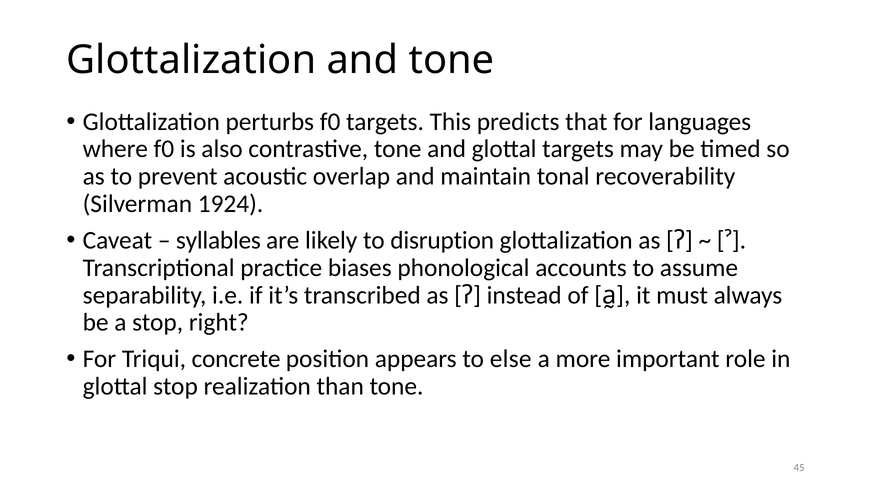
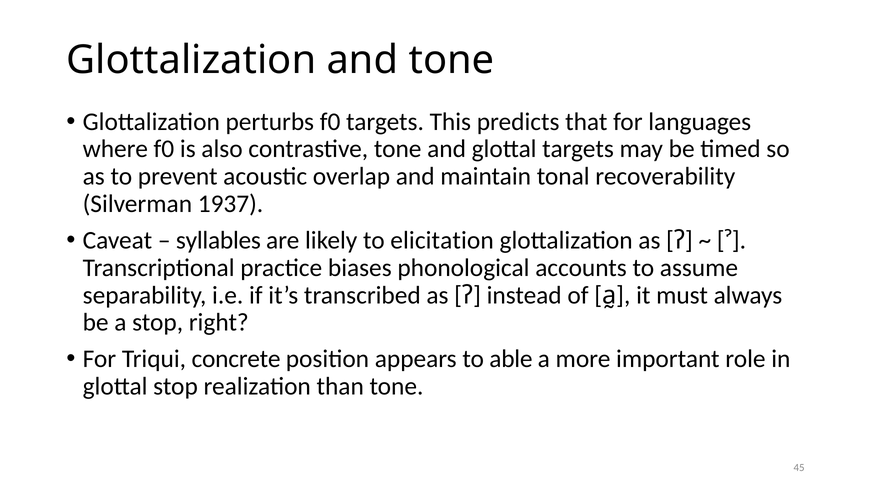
1924: 1924 -> 1937
disruption: disruption -> elicitation
else: else -> able
